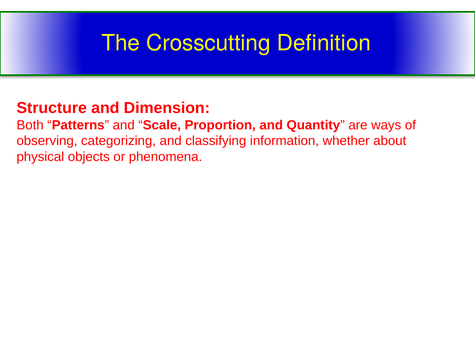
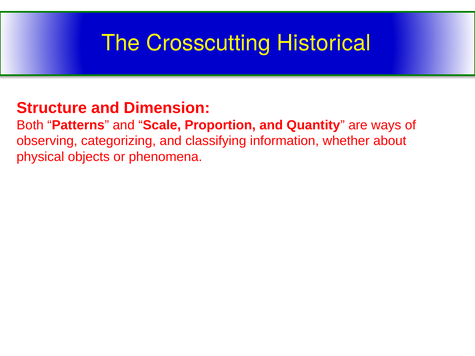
Definition: Definition -> Historical
